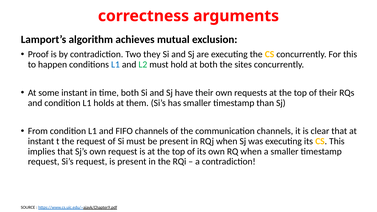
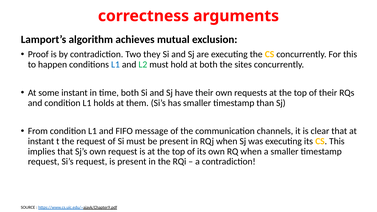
FIFO channels: channels -> message
